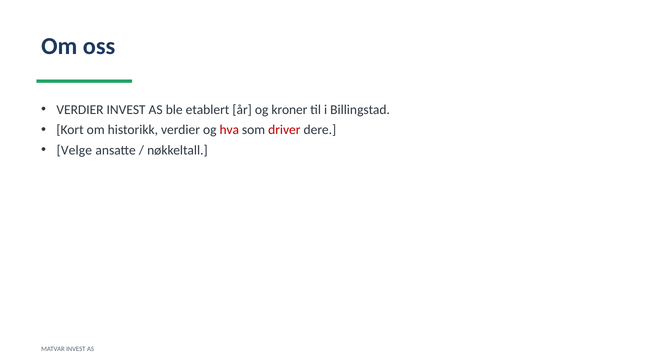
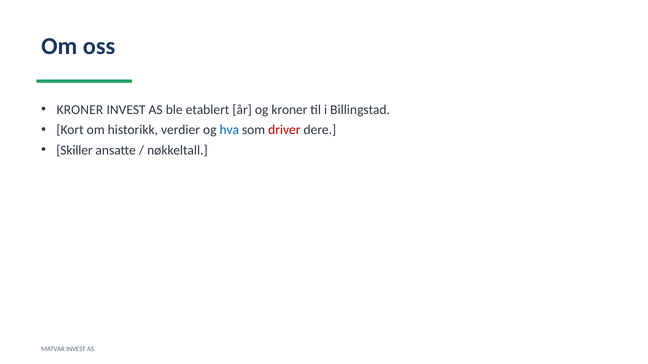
VERDIER at (80, 110): VERDIER -> KRONER
hva colour: red -> blue
Velge: Velge -> Skiller
